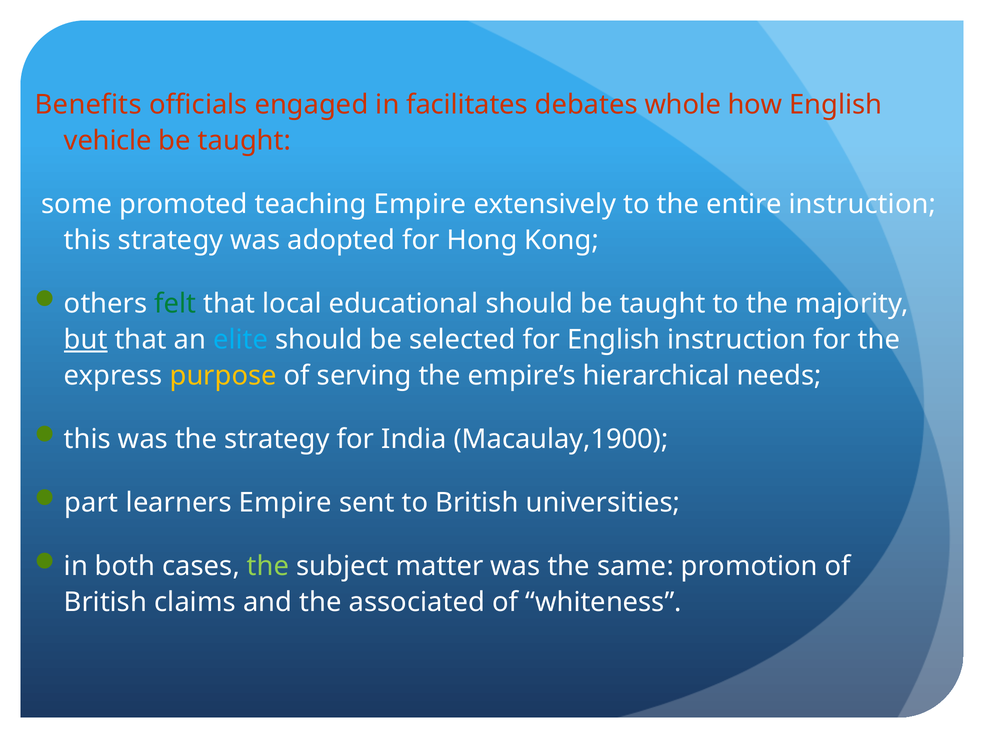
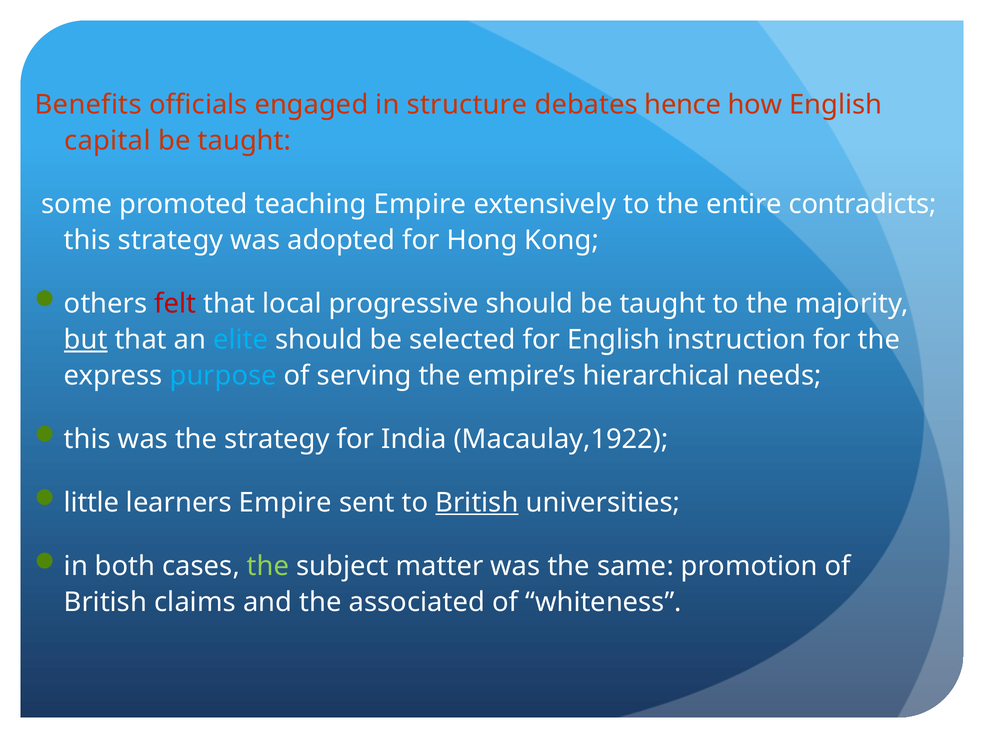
facilitates: facilitates -> structure
whole: whole -> hence
vehicle: vehicle -> capital
entire instruction: instruction -> contradicts
felt colour: green -> red
educational: educational -> progressive
purpose colour: yellow -> light blue
Macaulay,1900: Macaulay,1900 -> Macaulay,1922
part: part -> little
British at (477, 503) underline: none -> present
